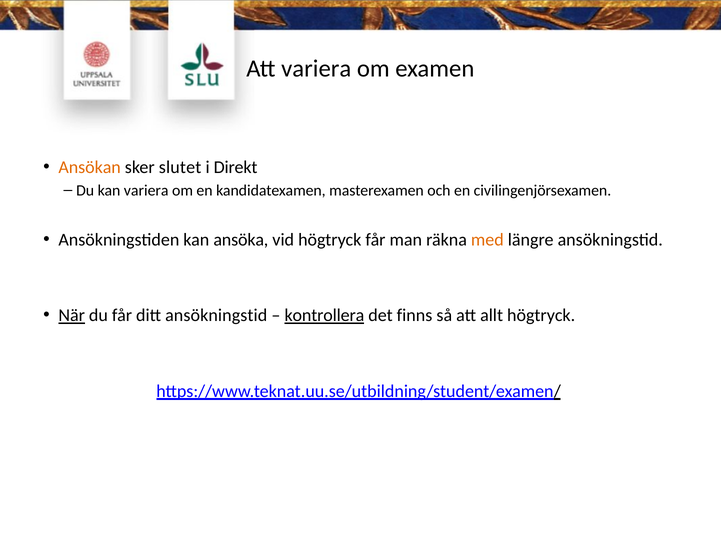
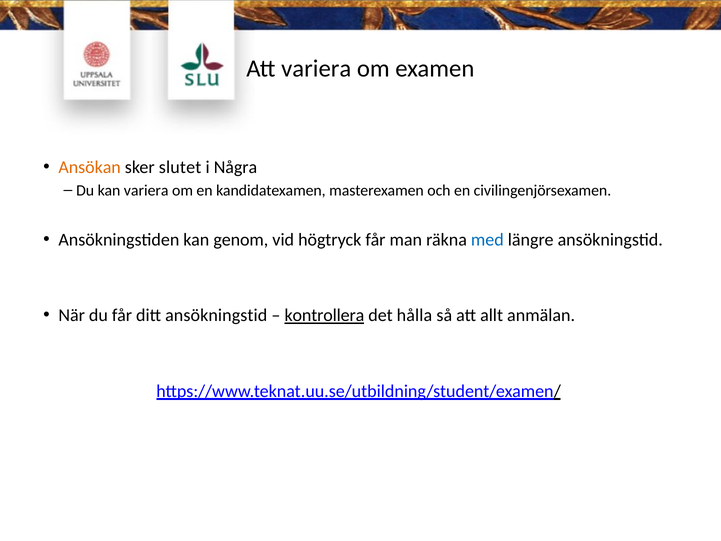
Direkt: Direkt -> Några
ansöka: ansöka -> genom
med colour: orange -> blue
När underline: present -> none
finns: finns -> hålla
allt högtryck: högtryck -> anmälan
